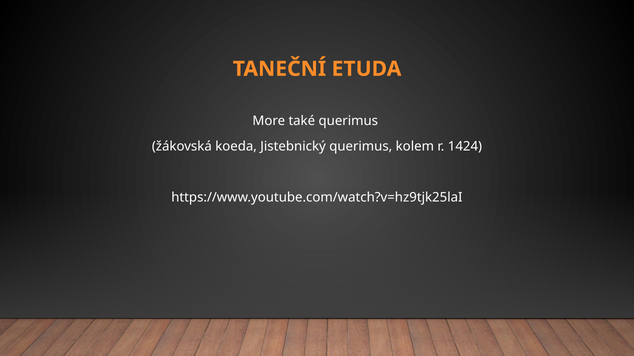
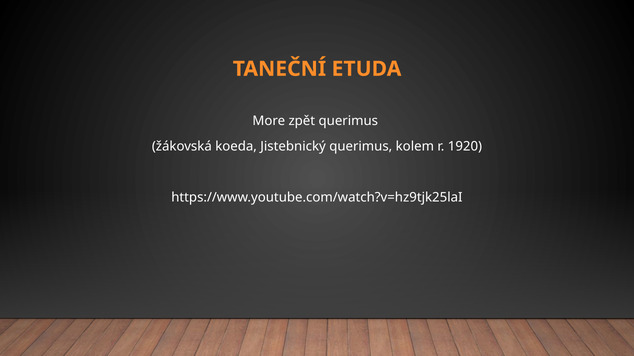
také: také -> zpět
1424: 1424 -> 1920
